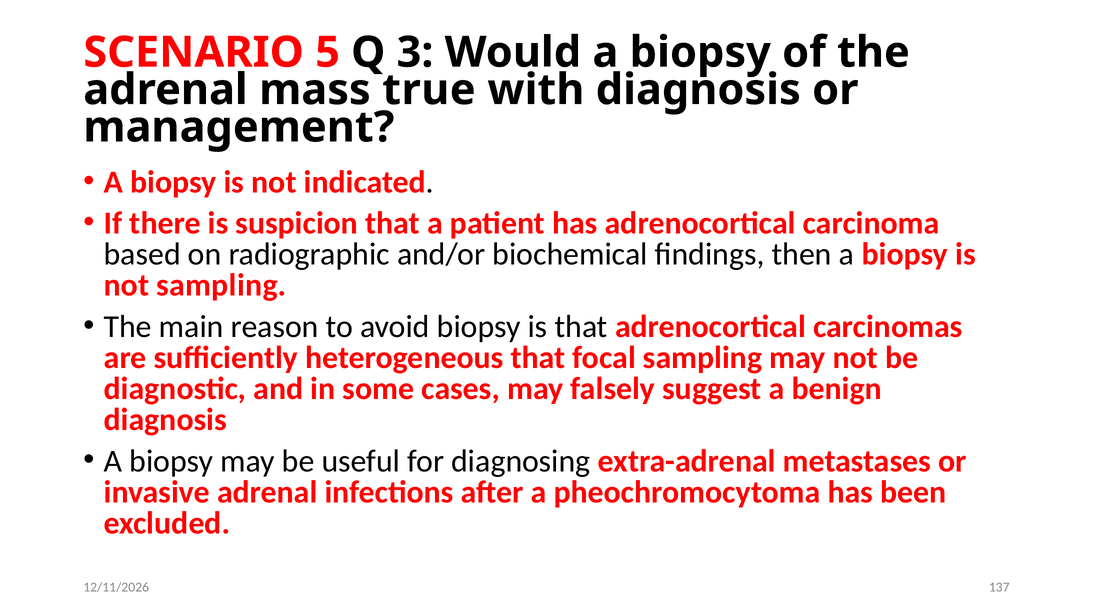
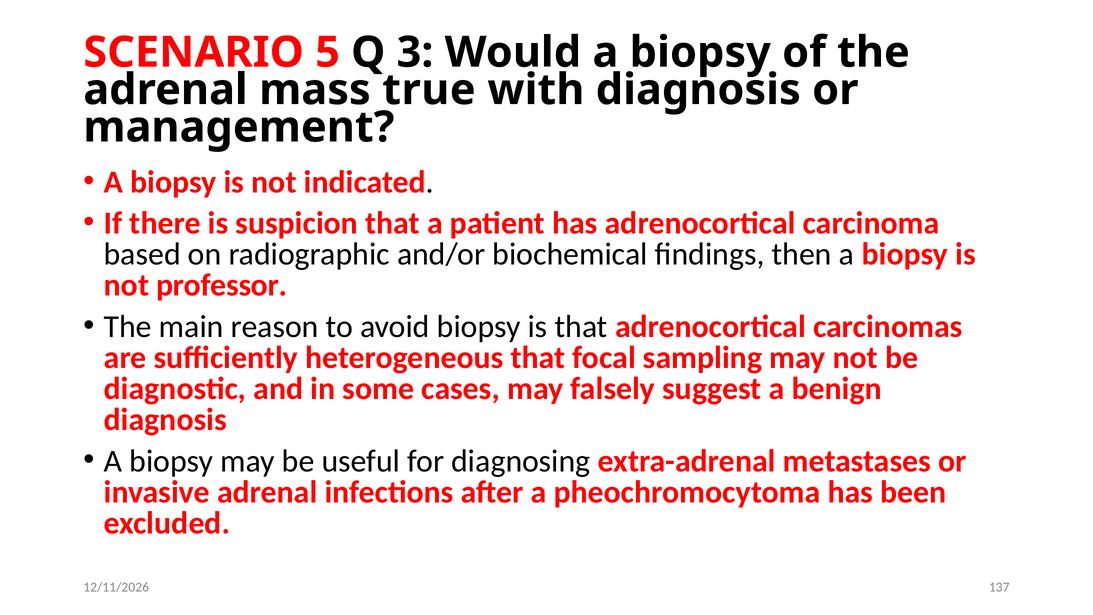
not sampling: sampling -> professor
